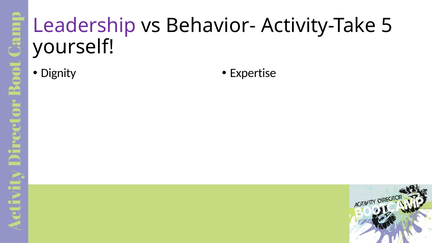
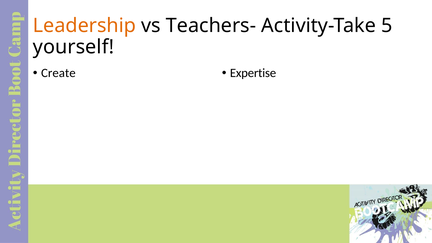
Leadership colour: purple -> orange
Behavior-: Behavior- -> Teachers-
Dignity: Dignity -> Create
